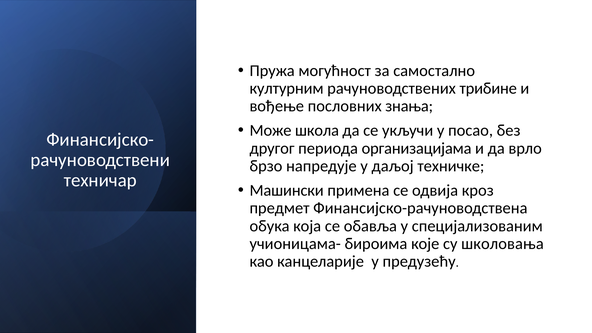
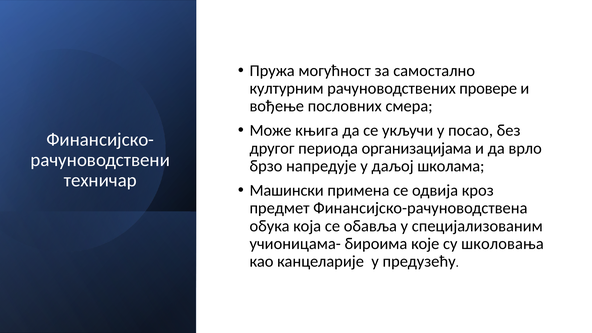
трибине: трибине -> провере
знања: знања -> смера
школа: школа -> књига
техничке: техничке -> школама
